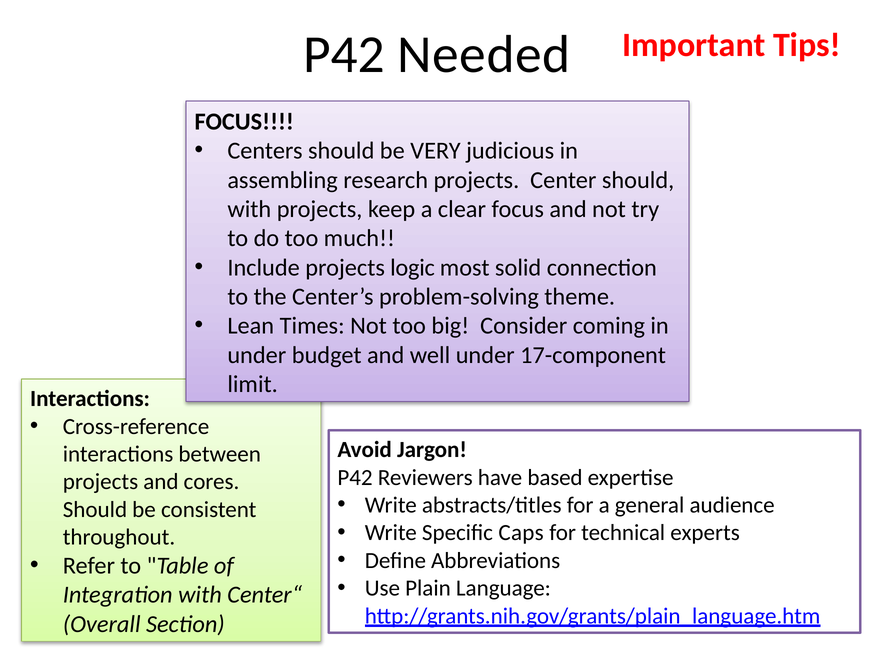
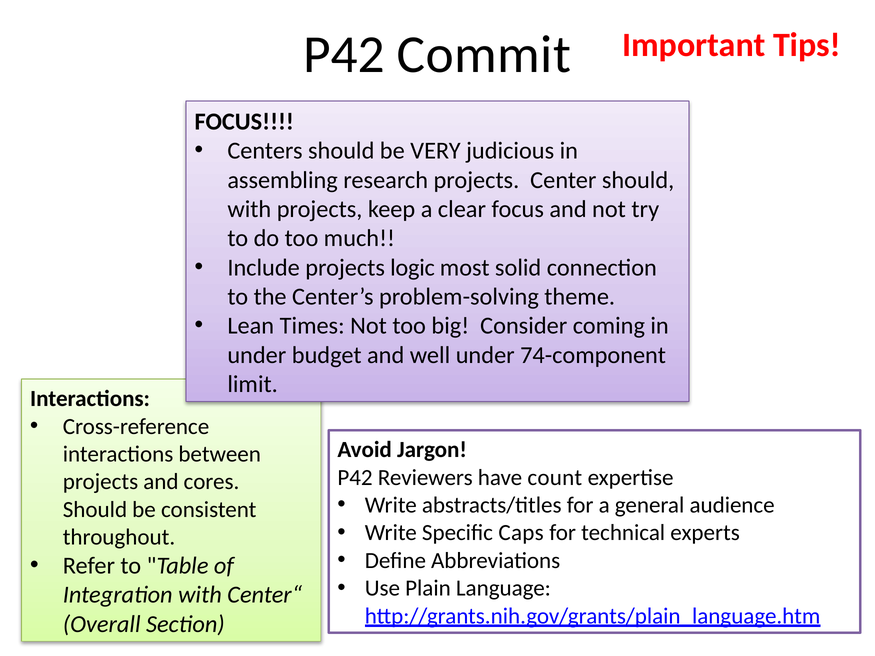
Needed: Needed -> Commit
17-component: 17-component -> 74-component
based: based -> count
